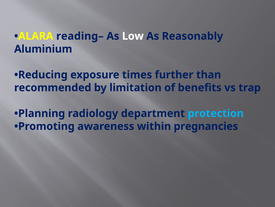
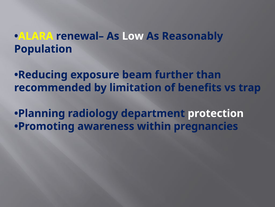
reading–: reading– -> renewal–
Aluminium: Aluminium -> Population
times: times -> beam
protection colour: light blue -> white
